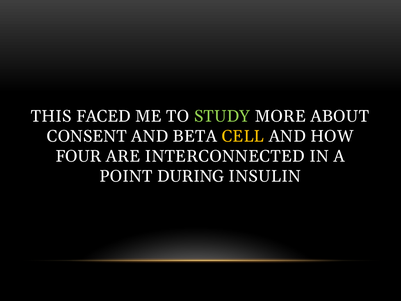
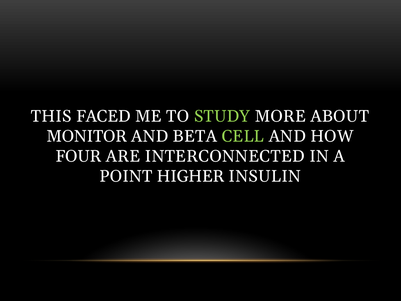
CONSENT: CONSENT -> MONITOR
CELL colour: yellow -> light green
DURING: DURING -> HIGHER
